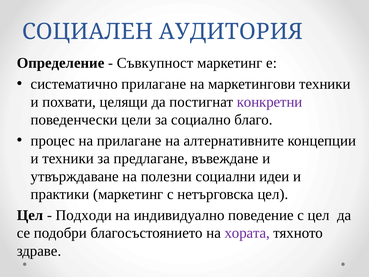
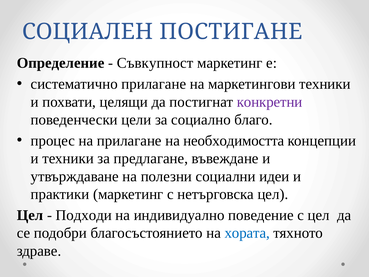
АУДИТОРИЯ: АУДИТОРИЯ -> ПОСТИГАНЕ
алтернативните: алтернативните -> необходимостта
хората colour: purple -> blue
